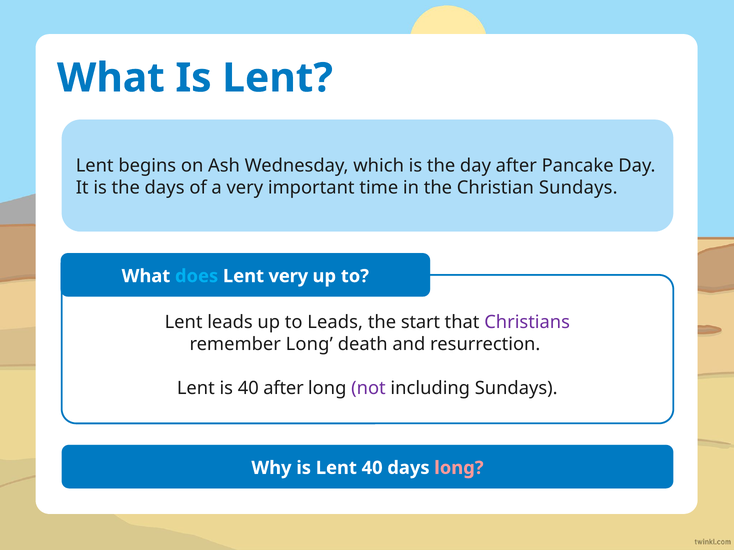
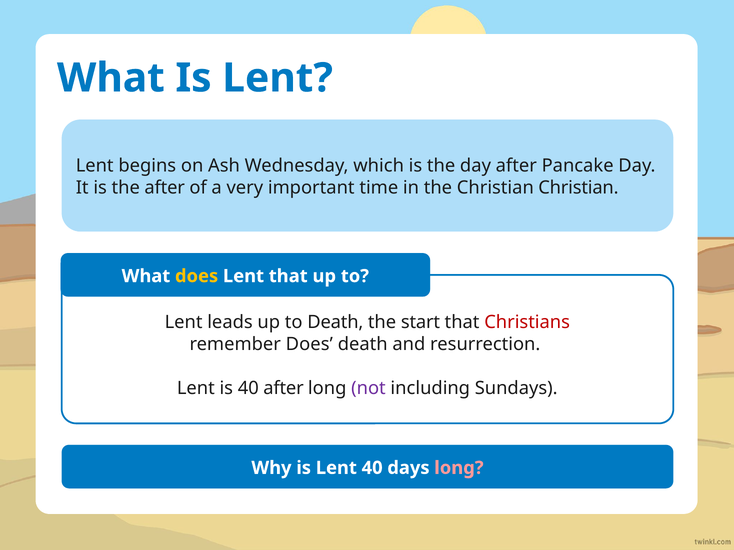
the days: days -> after
Christian Sundays: Sundays -> Christian
does at (197, 276) colour: light blue -> yellow
Lent very: very -> that
to Leads: Leads -> Death
Christians colour: purple -> red
remember Long: Long -> Does
